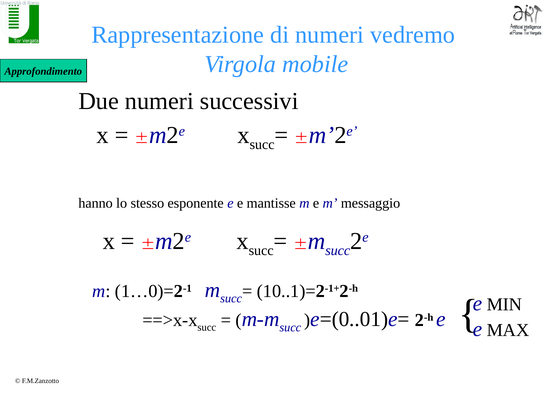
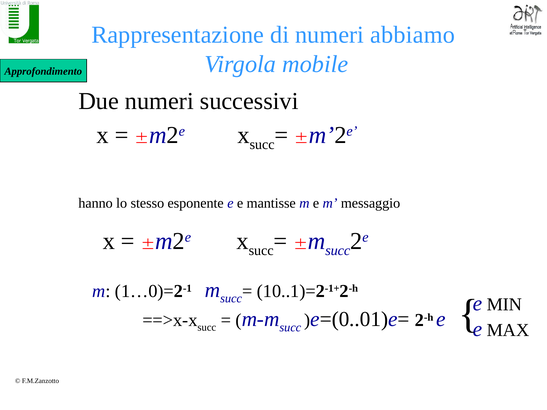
vedremo: vedremo -> abbiamo
